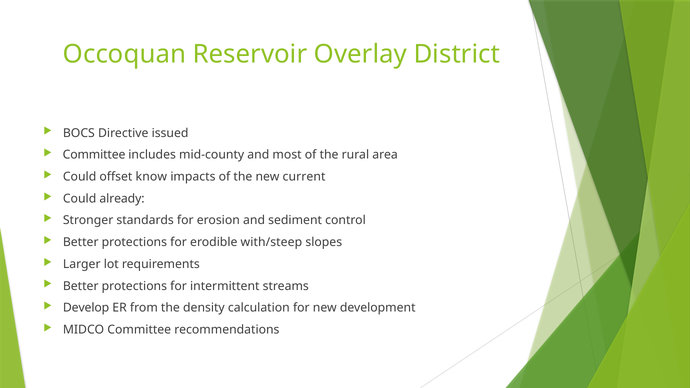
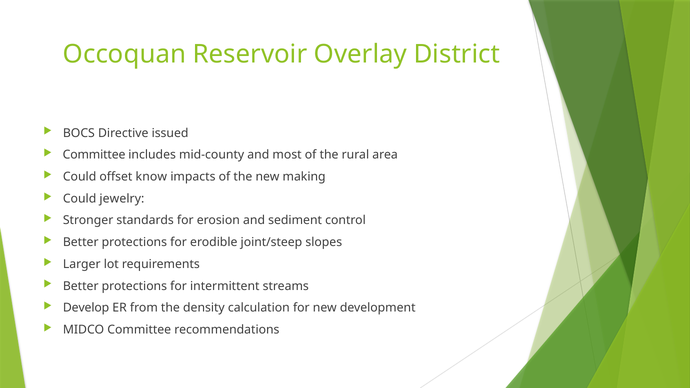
current: current -> making
already: already -> jewelry
with/steep: with/steep -> joint/steep
